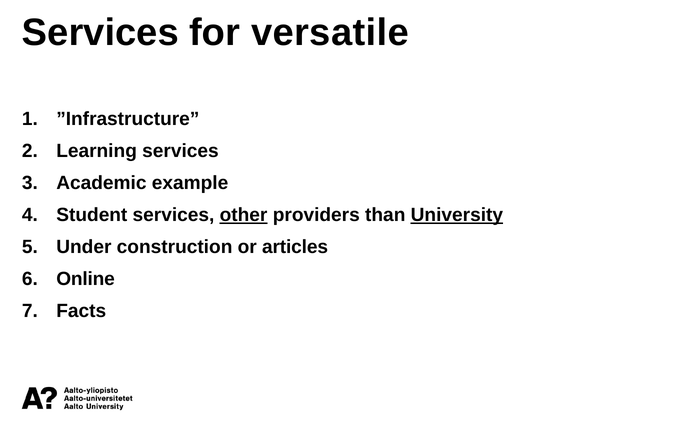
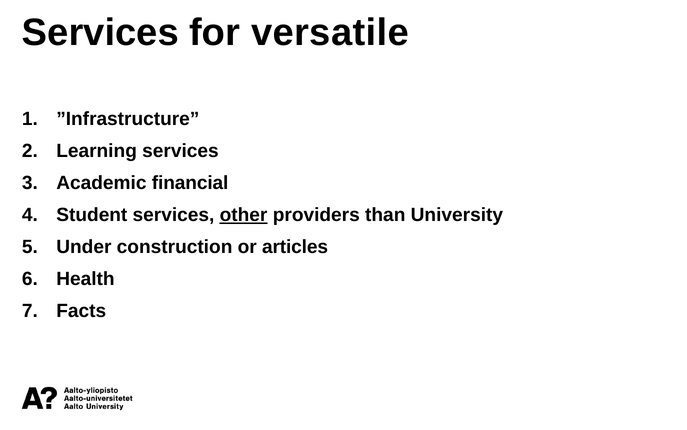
example: example -> financial
University underline: present -> none
Online: Online -> Health
